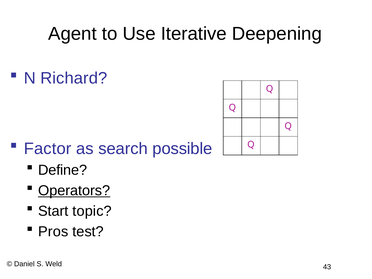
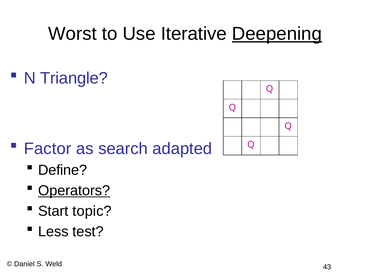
Agent: Agent -> Worst
Deepening underline: none -> present
Richard: Richard -> Triangle
possible: possible -> adapted
Pros: Pros -> Less
